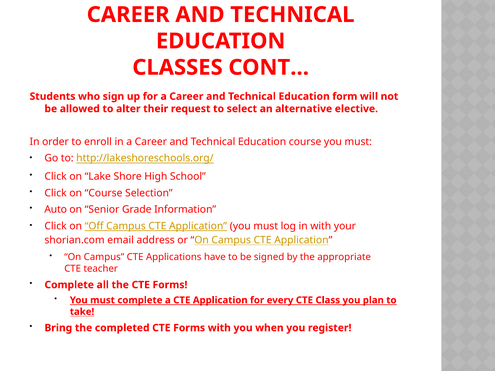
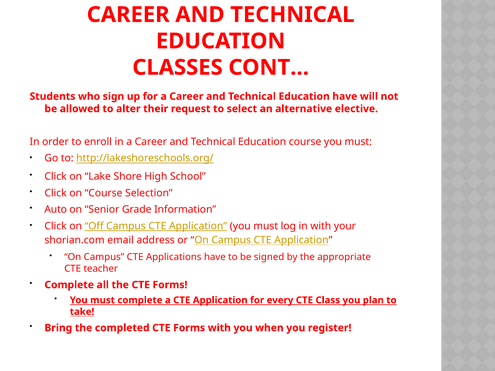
Education form: form -> have
